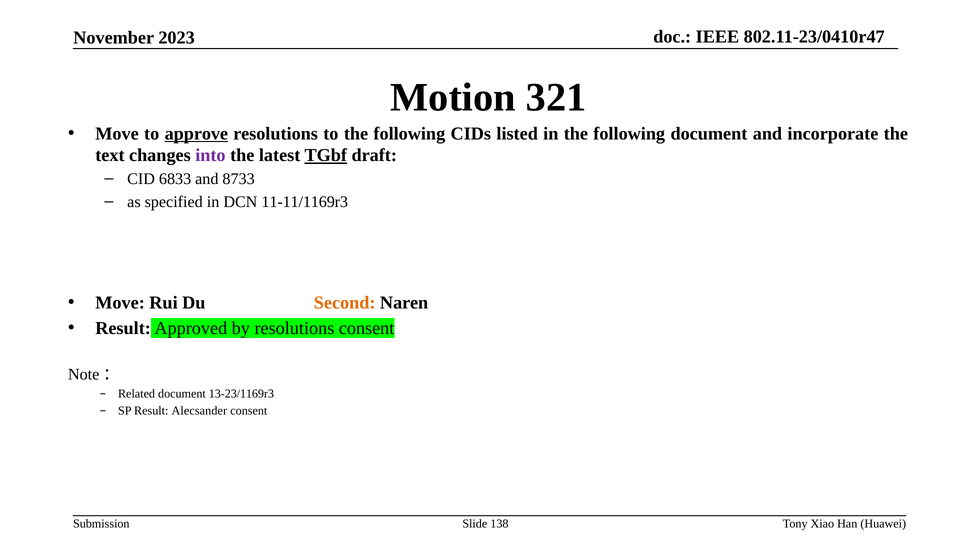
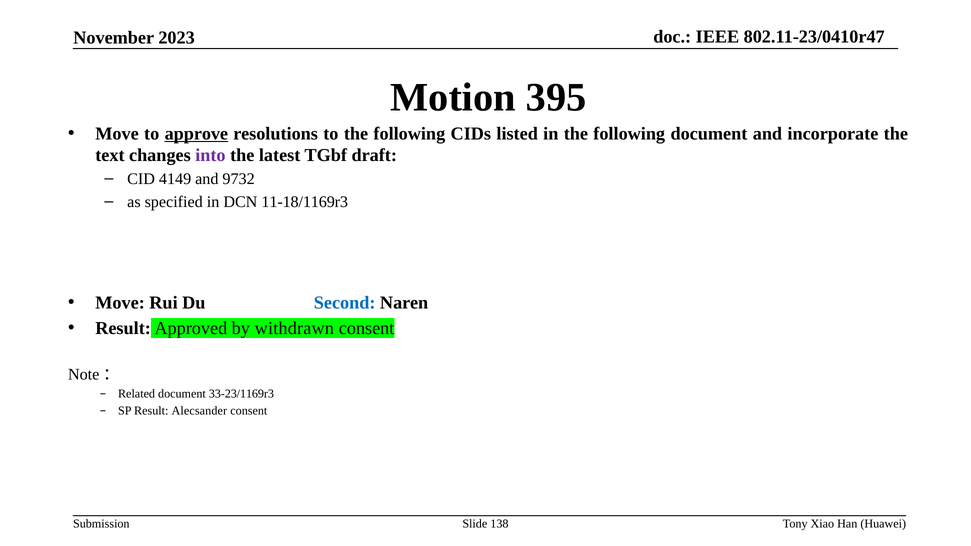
321: 321 -> 395
TGbf underline: present -> none
6833: 6833 -> 4149
8733: 8733 -> 9732
11-11/1169r3: 11-11/1169r3 -> 11-18/1169r3
Second colour: orange -> blue
by resolutions: resolutions -> withdrawn
13-23/1169r3: 13-23/1169r3 -> 33-23/1169r3
